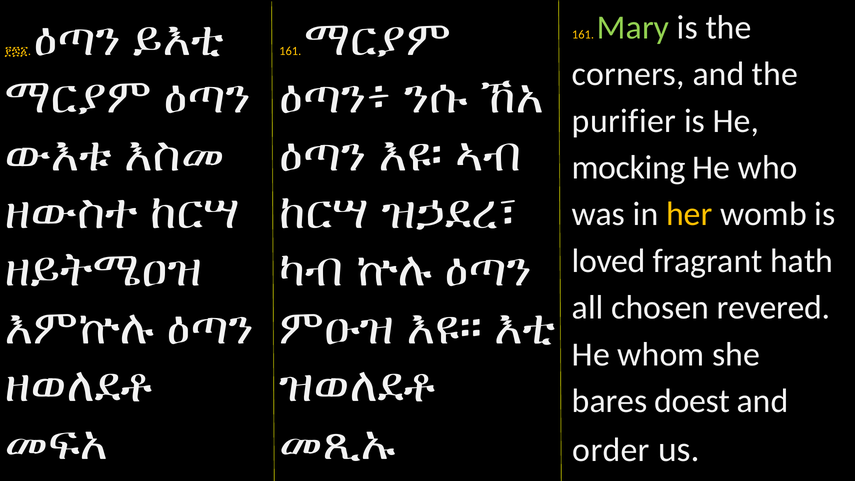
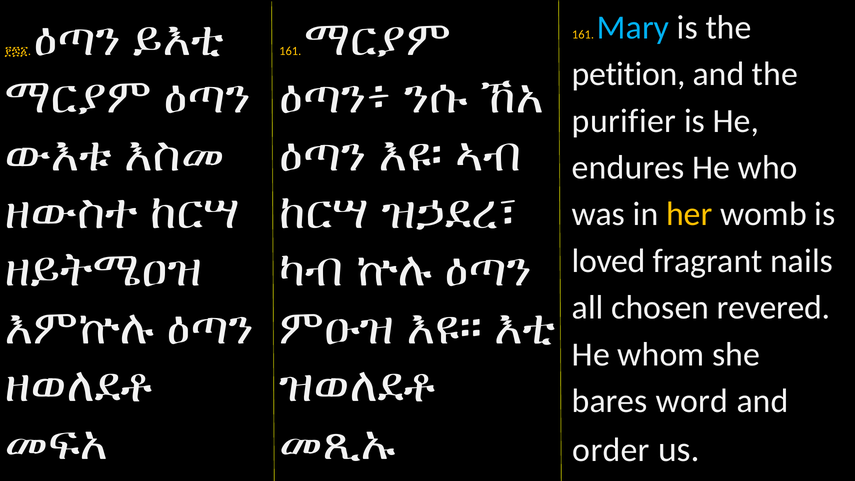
Mary colour: light green -> light blue
corners: corners -> petition
mocking: mocking -> endures
hath: hath -> nails
doest: doest -> word
